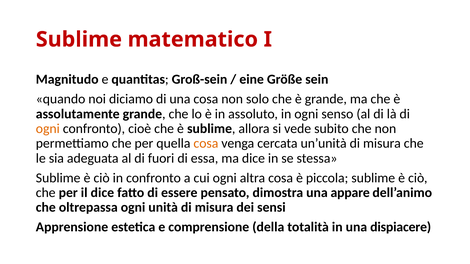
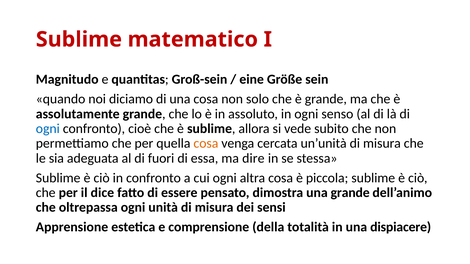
ogni at (48, 129) colour: orange -> blue
ma dice: dice -> dire
una appare: appare -> grande
